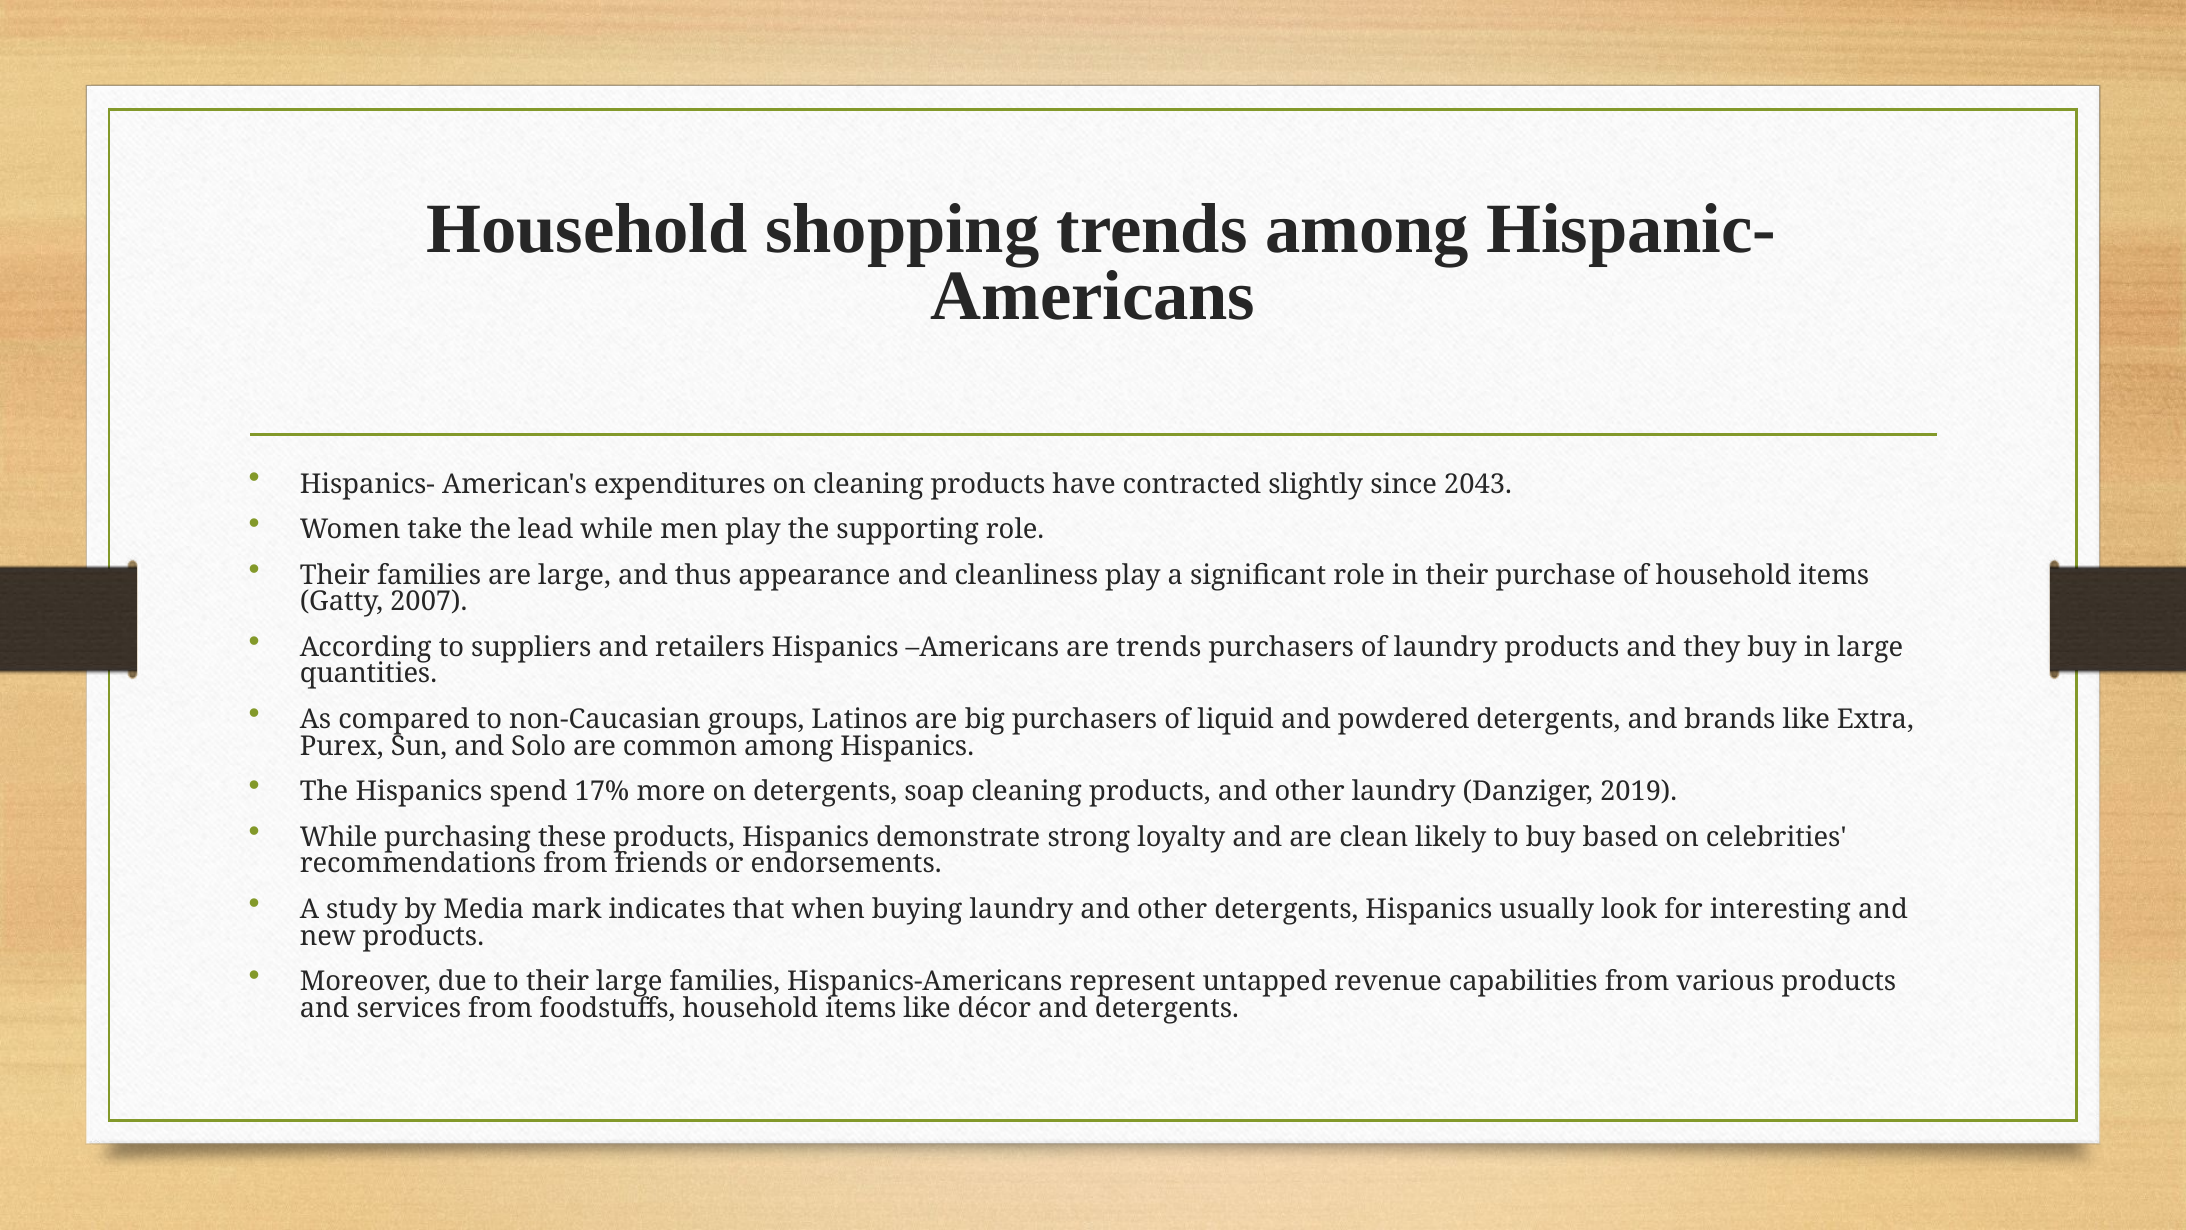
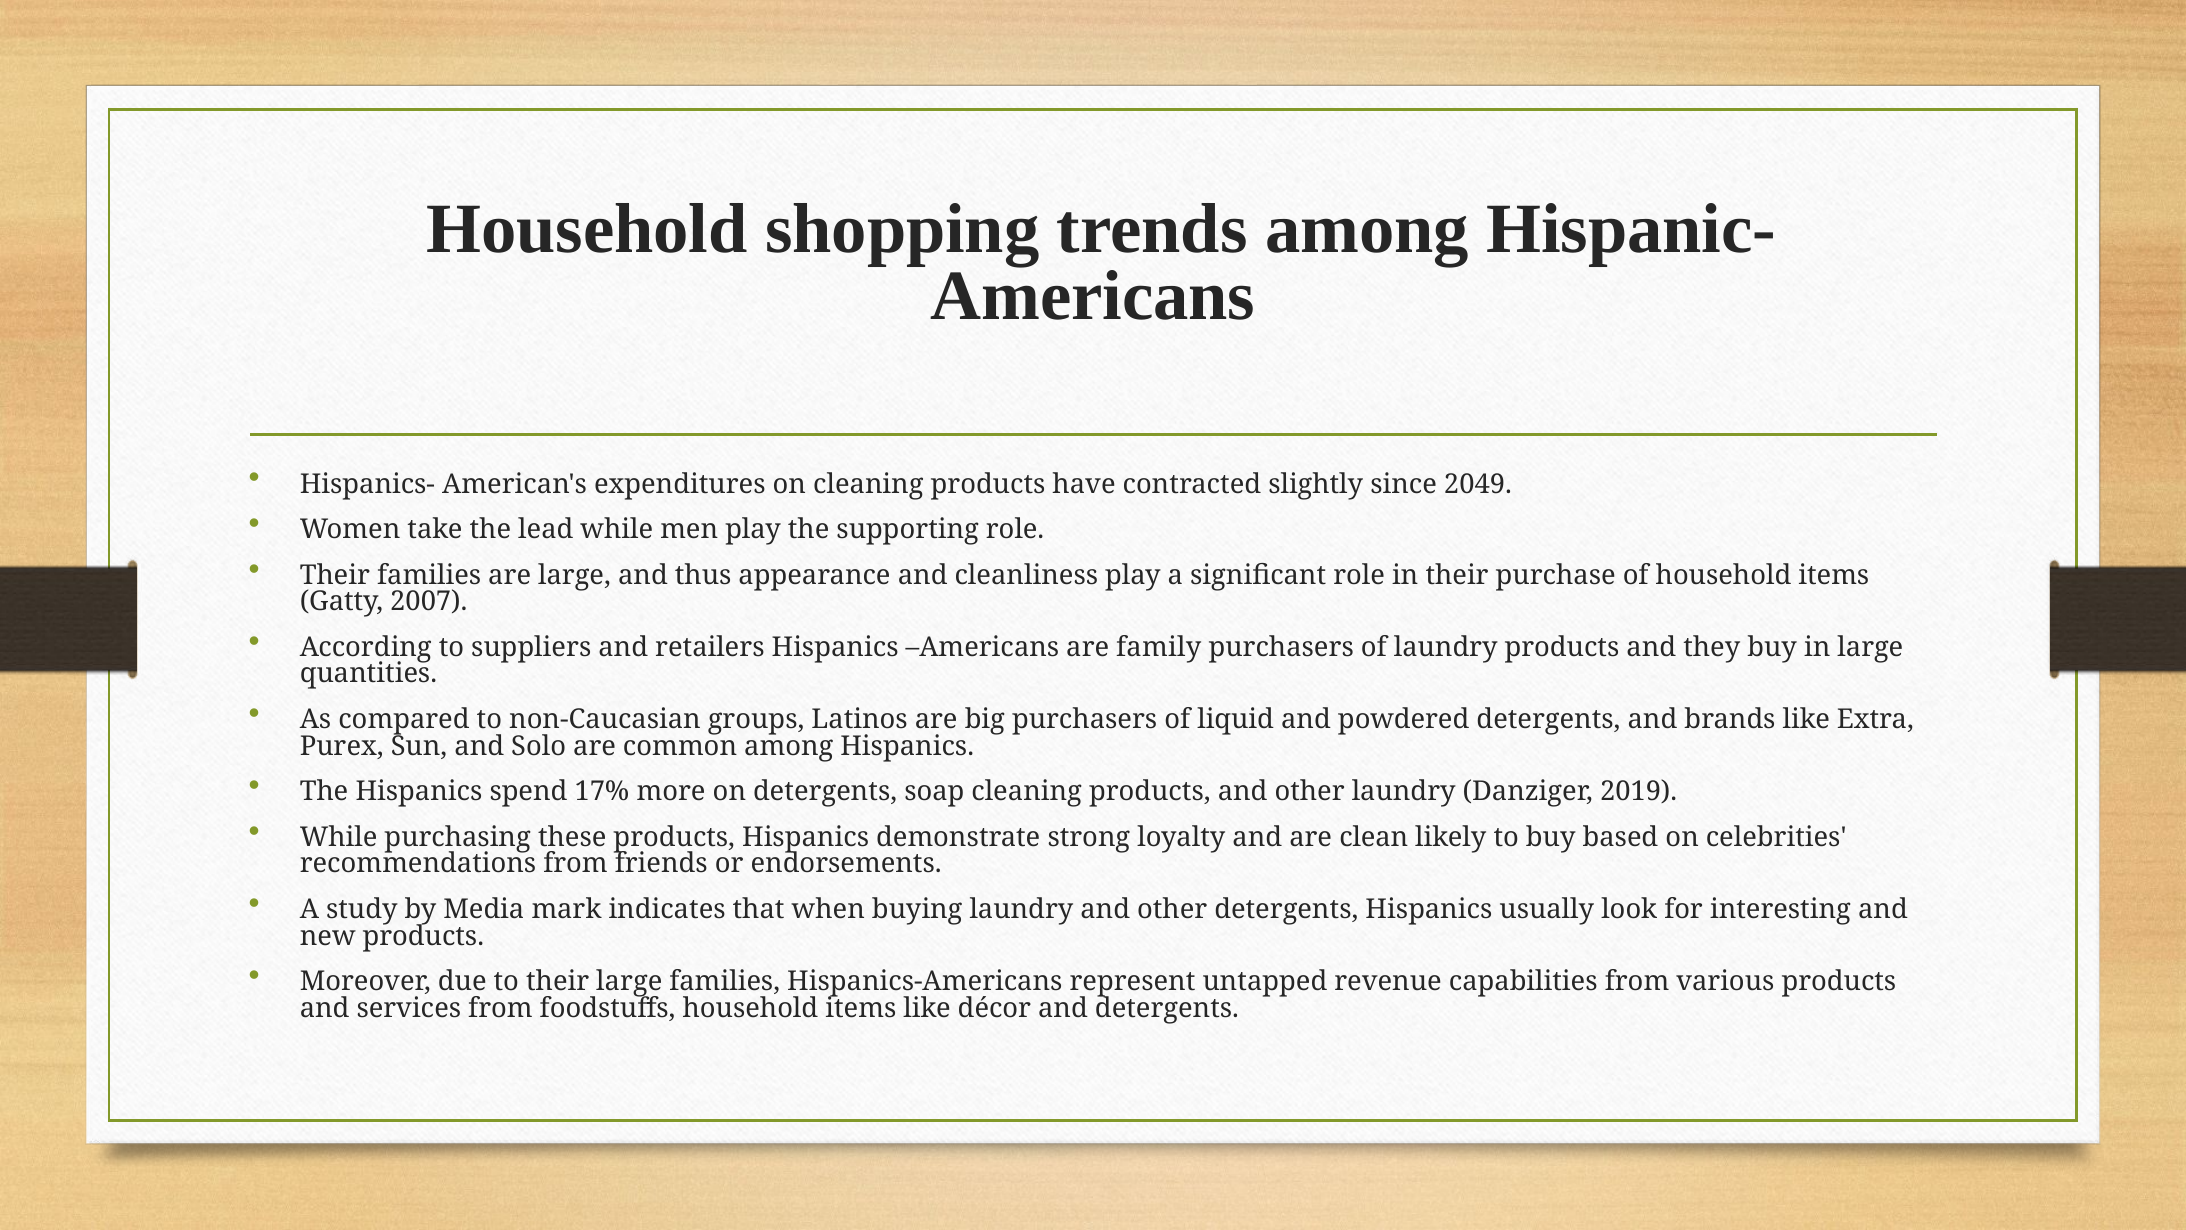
2043: 2043 -> 2049
are trends: trends -> family
